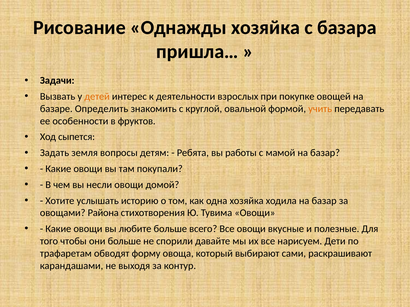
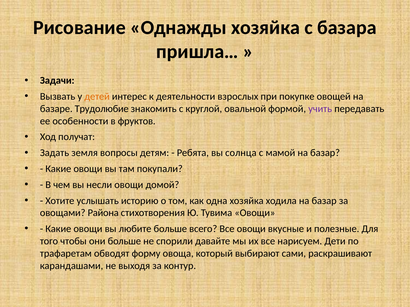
Определить: Определить -> Трудолюбие
учить colour: orange -> purple
сыпется: сыпется -> получат
работы: работы -> солнца
